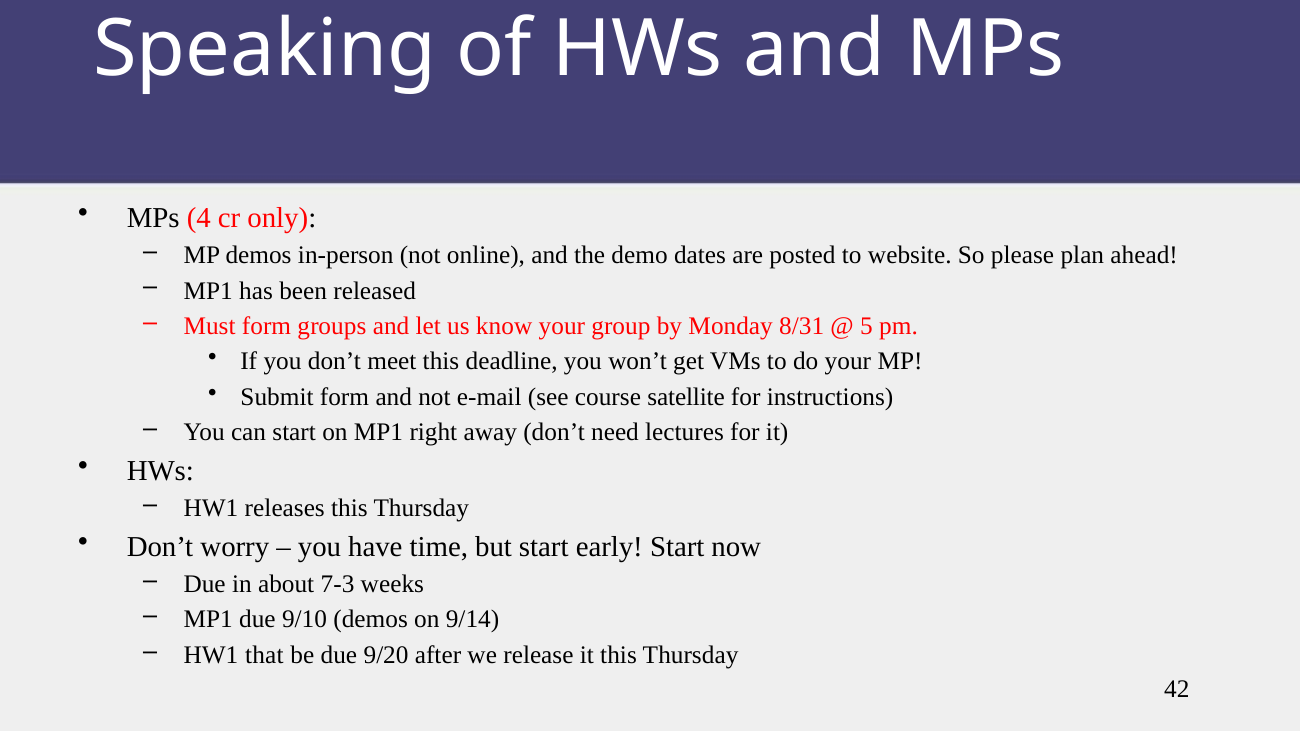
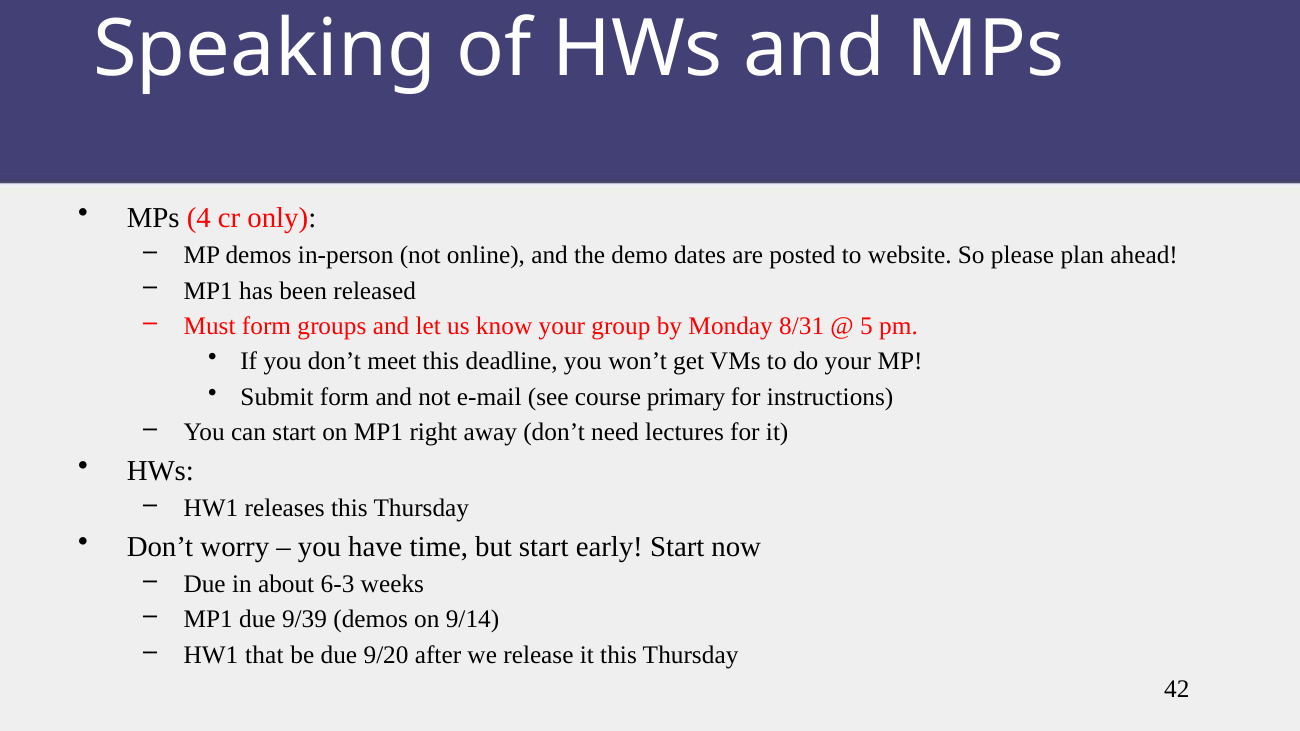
satellite: satellite -> primary
7-3: 7-3 -> 6-3
9/10: 9/10 -> 9/39
